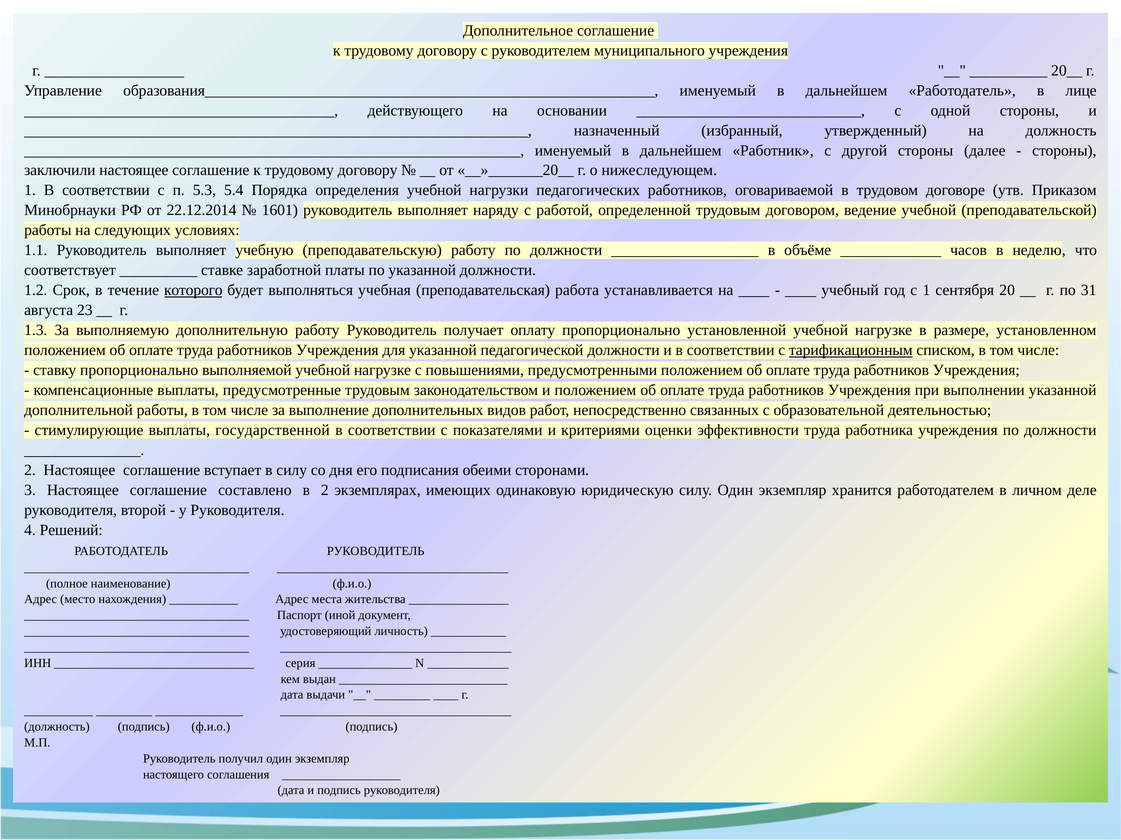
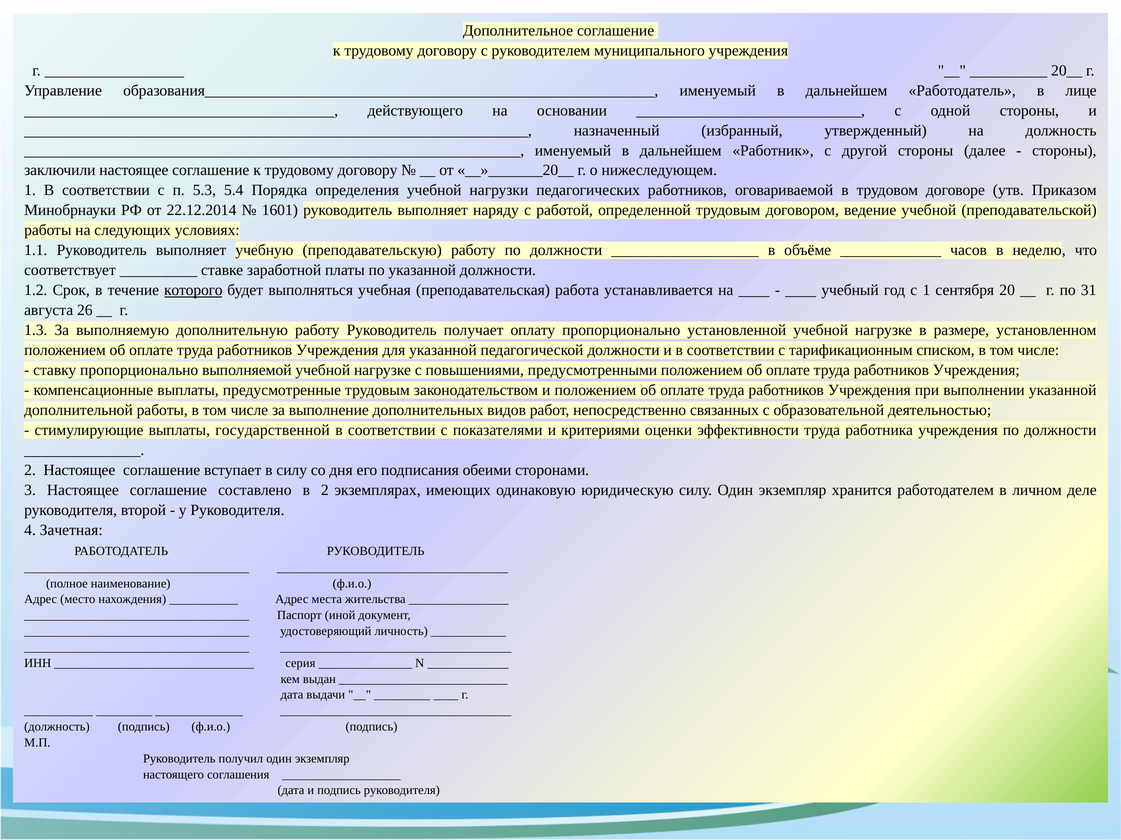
23: 23 -> 26
тарификационным underline: present -> none
Решений: Решений -> Зачетная
